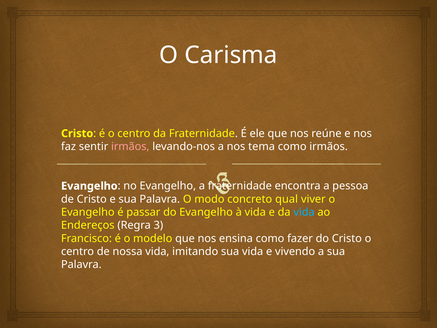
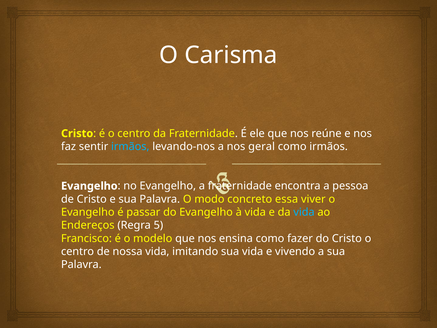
irmãos at (130, 147) colour: pink -> light blue
tema: tema -> geral
qual: qual -> essa
3: 3 -> 5
